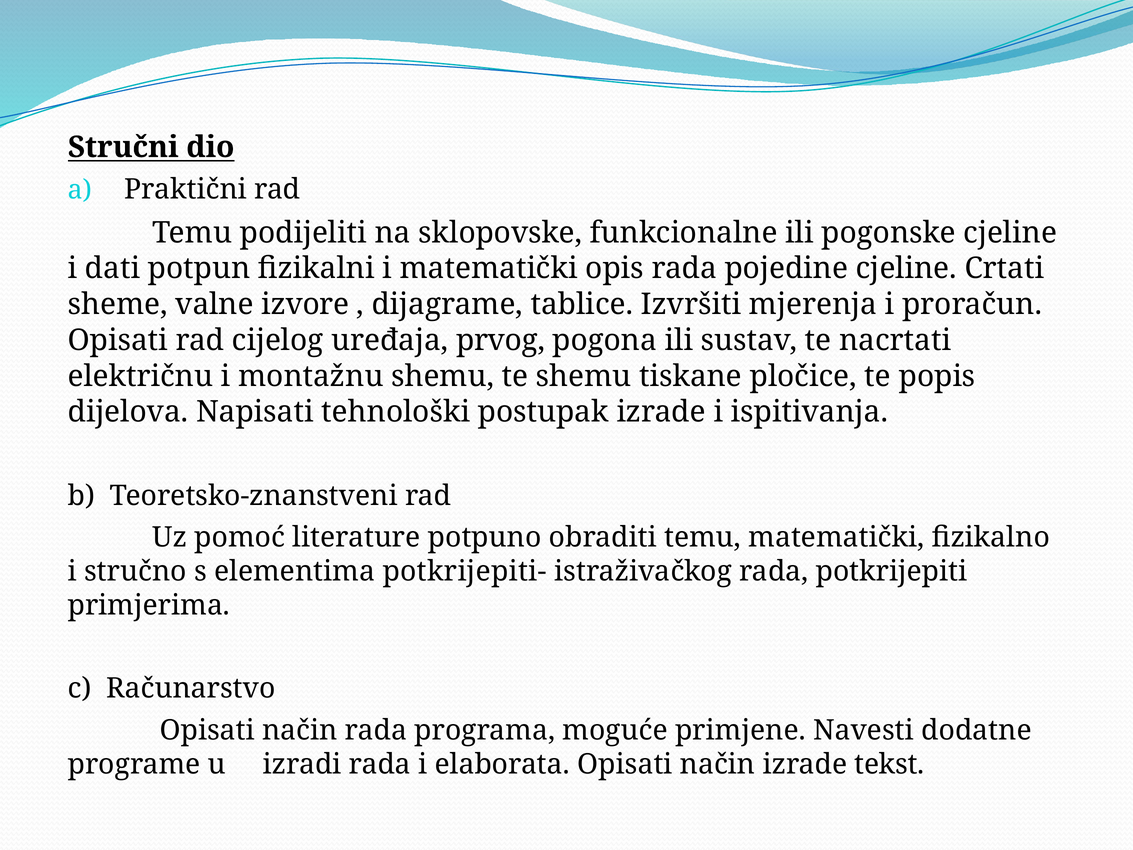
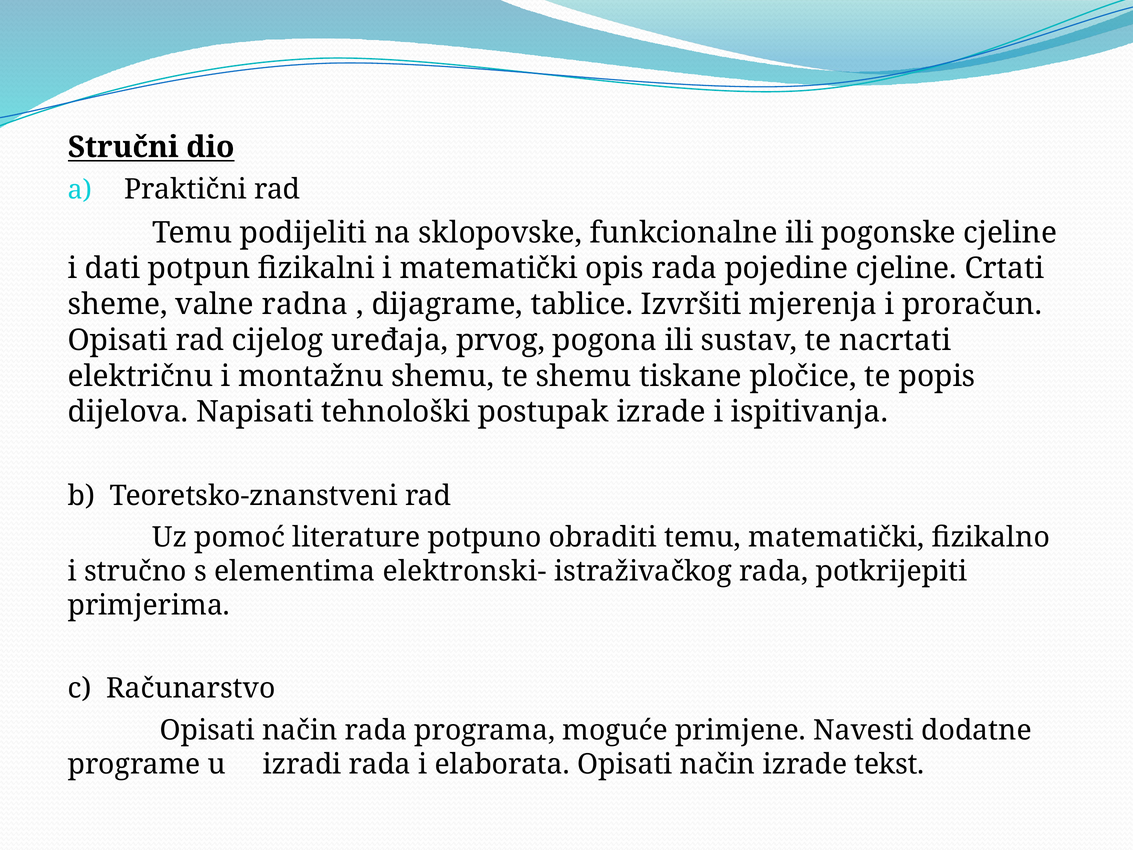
izvore: izvore -> radna
potkrijepiti-: potkrijepiti- -> elektronski-
